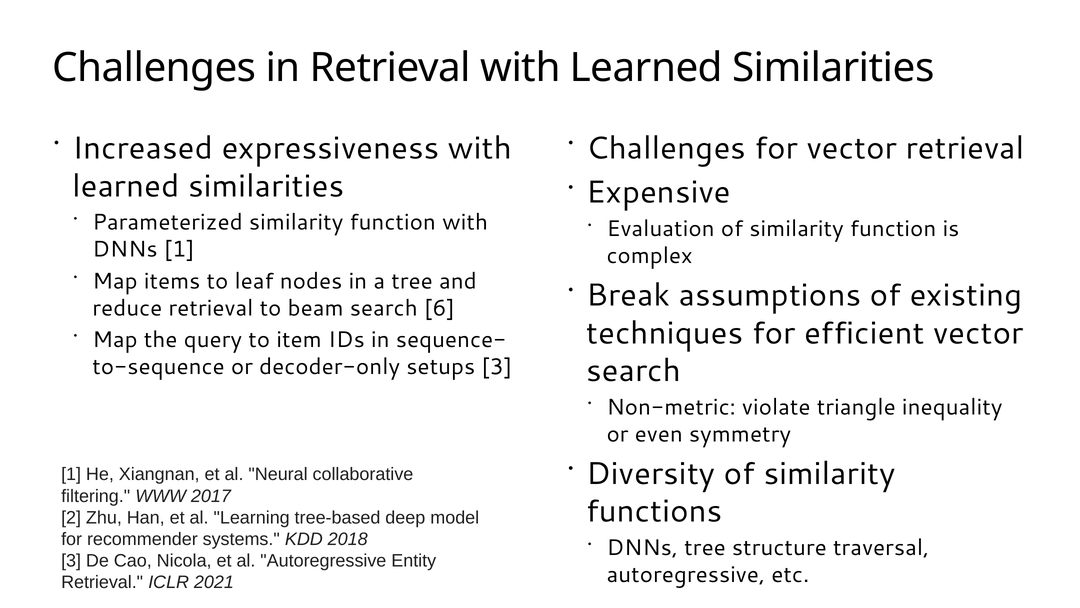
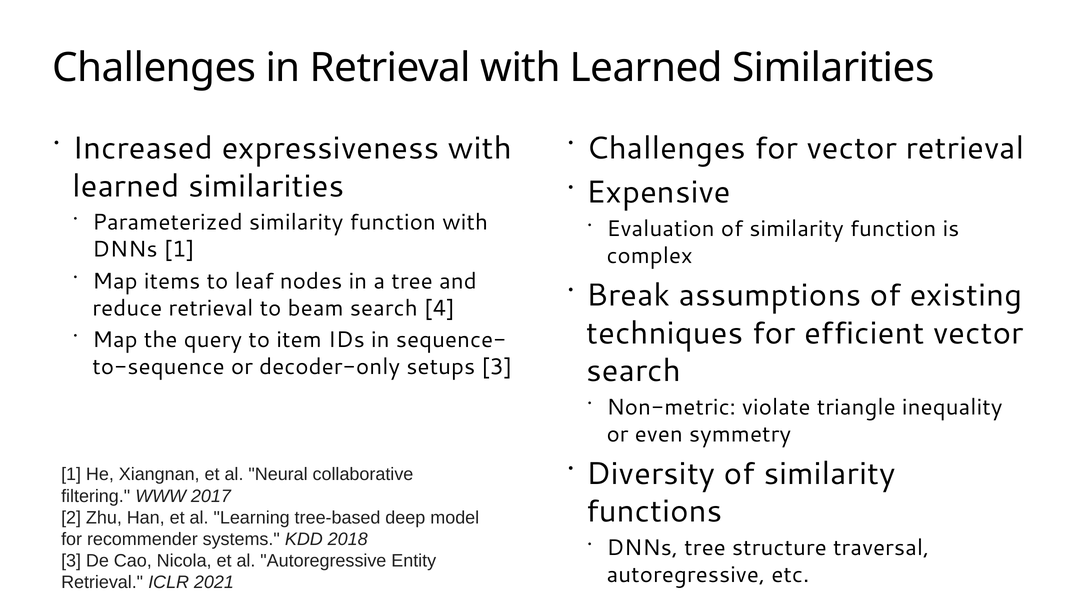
6: 6 -> 4
